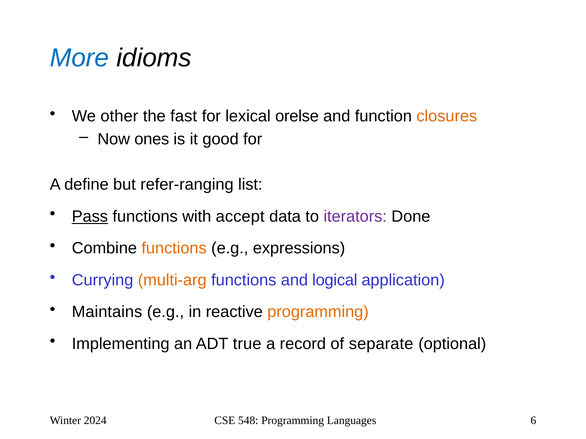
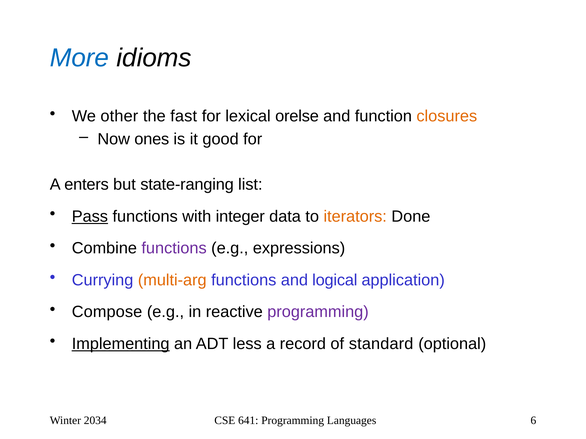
define: define -> enters
refer-ranging: refer-ranging -> state-ranging
accept: accept -> integer
iterators colour: purple -> orange
functions at (174, 249) colour: orange -> purple
Maintains: Maintains -> Compose
programming at (318, 312) colour: orange -> purple
Implementing underline: none -> present
true: true -> less
separate: separate -> standard
2024: 2024 -> 2034
548: 548 -> 641
